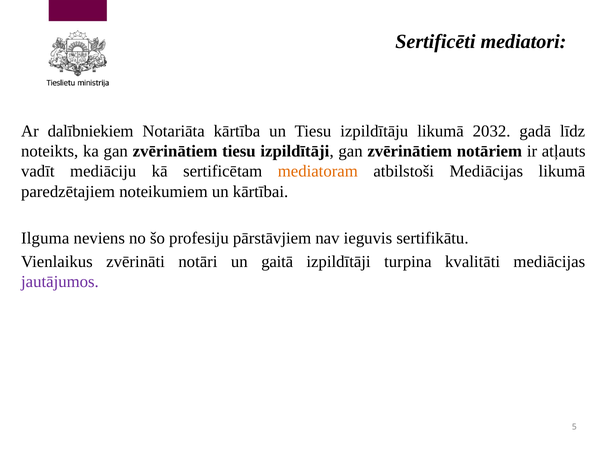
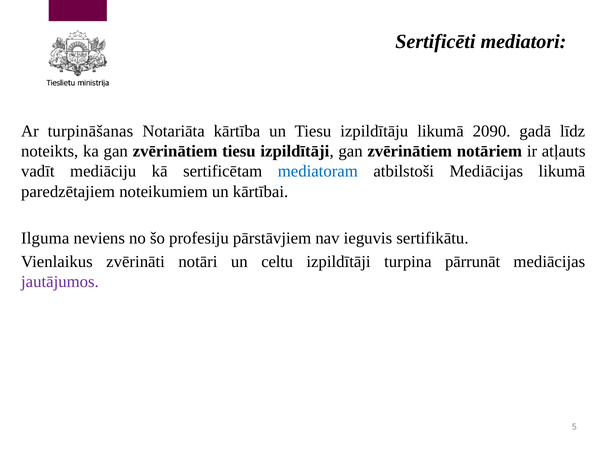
dalībniekiem: dalībniekiem -> turpināšanas
2032: 2032 -> 2090
mediatoram colour: orange -> blue
gaitā: gaitā -> celtu
kvalitāti: kvalitāti -> pārrunāt
